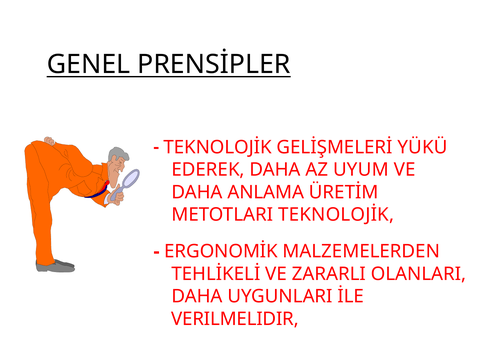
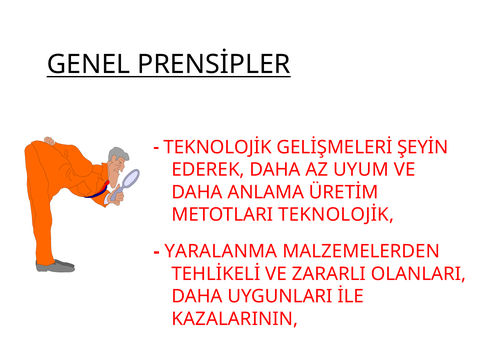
YÜKÜ: YÜKÜ -> ŞEYİN
ERGONOMİK: ERGONOMİK -> YARALANMA
VERILMELIDIR: VERILMELIDIR -> KAZALARININ
